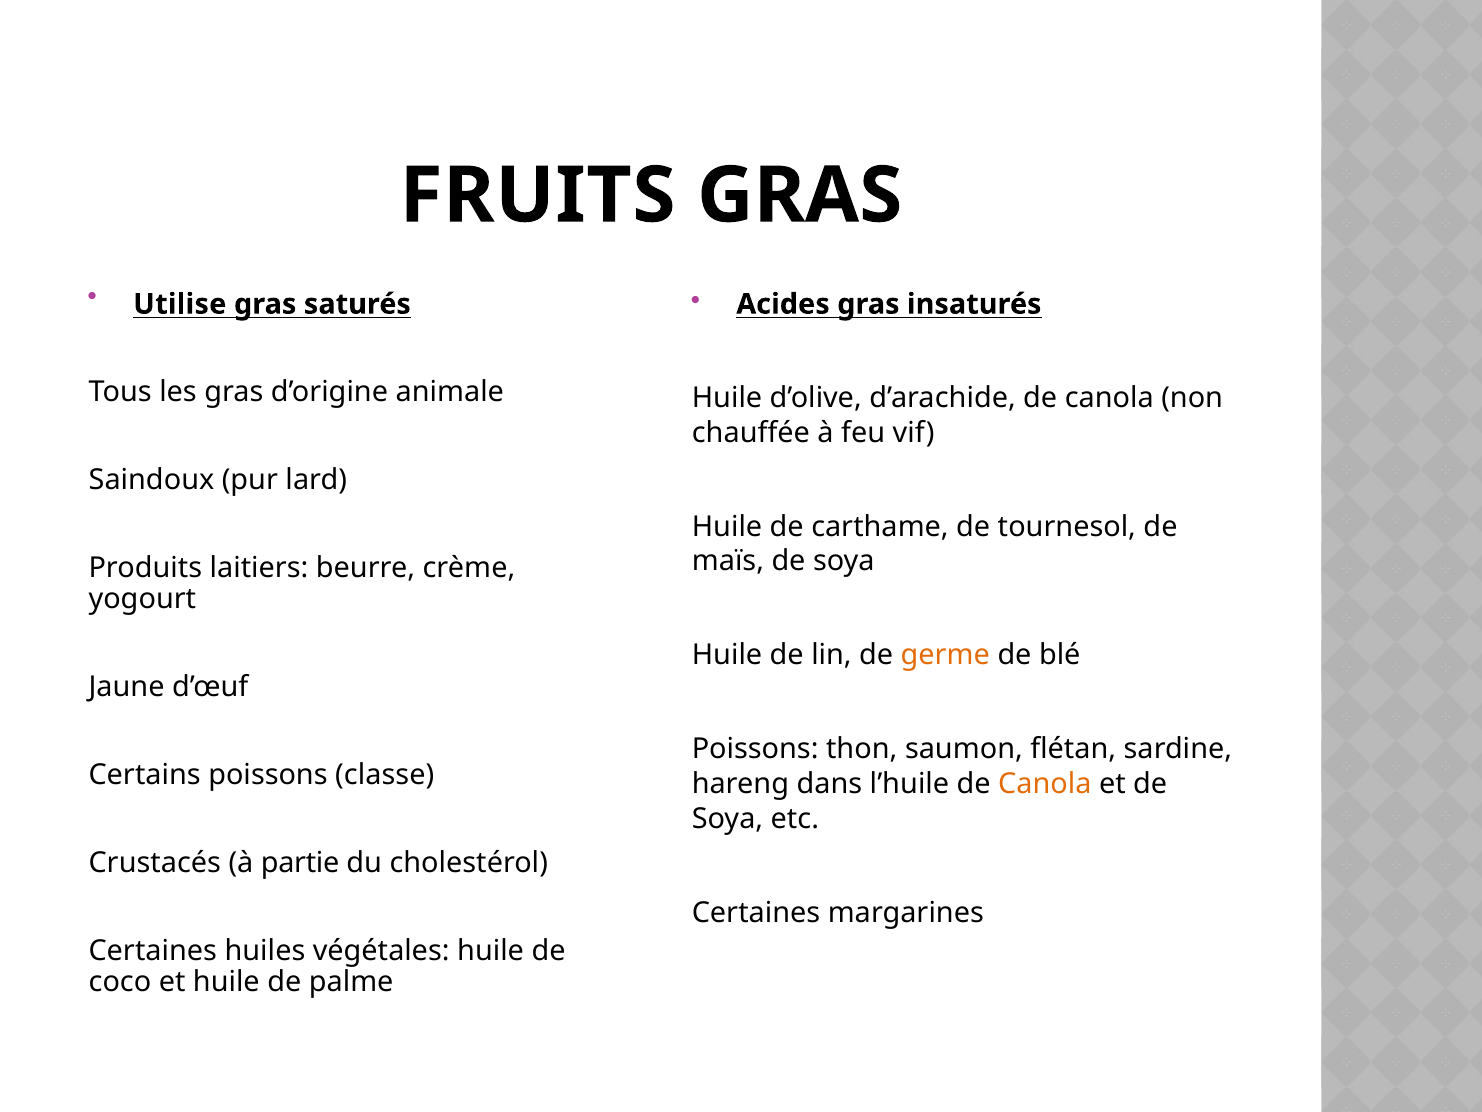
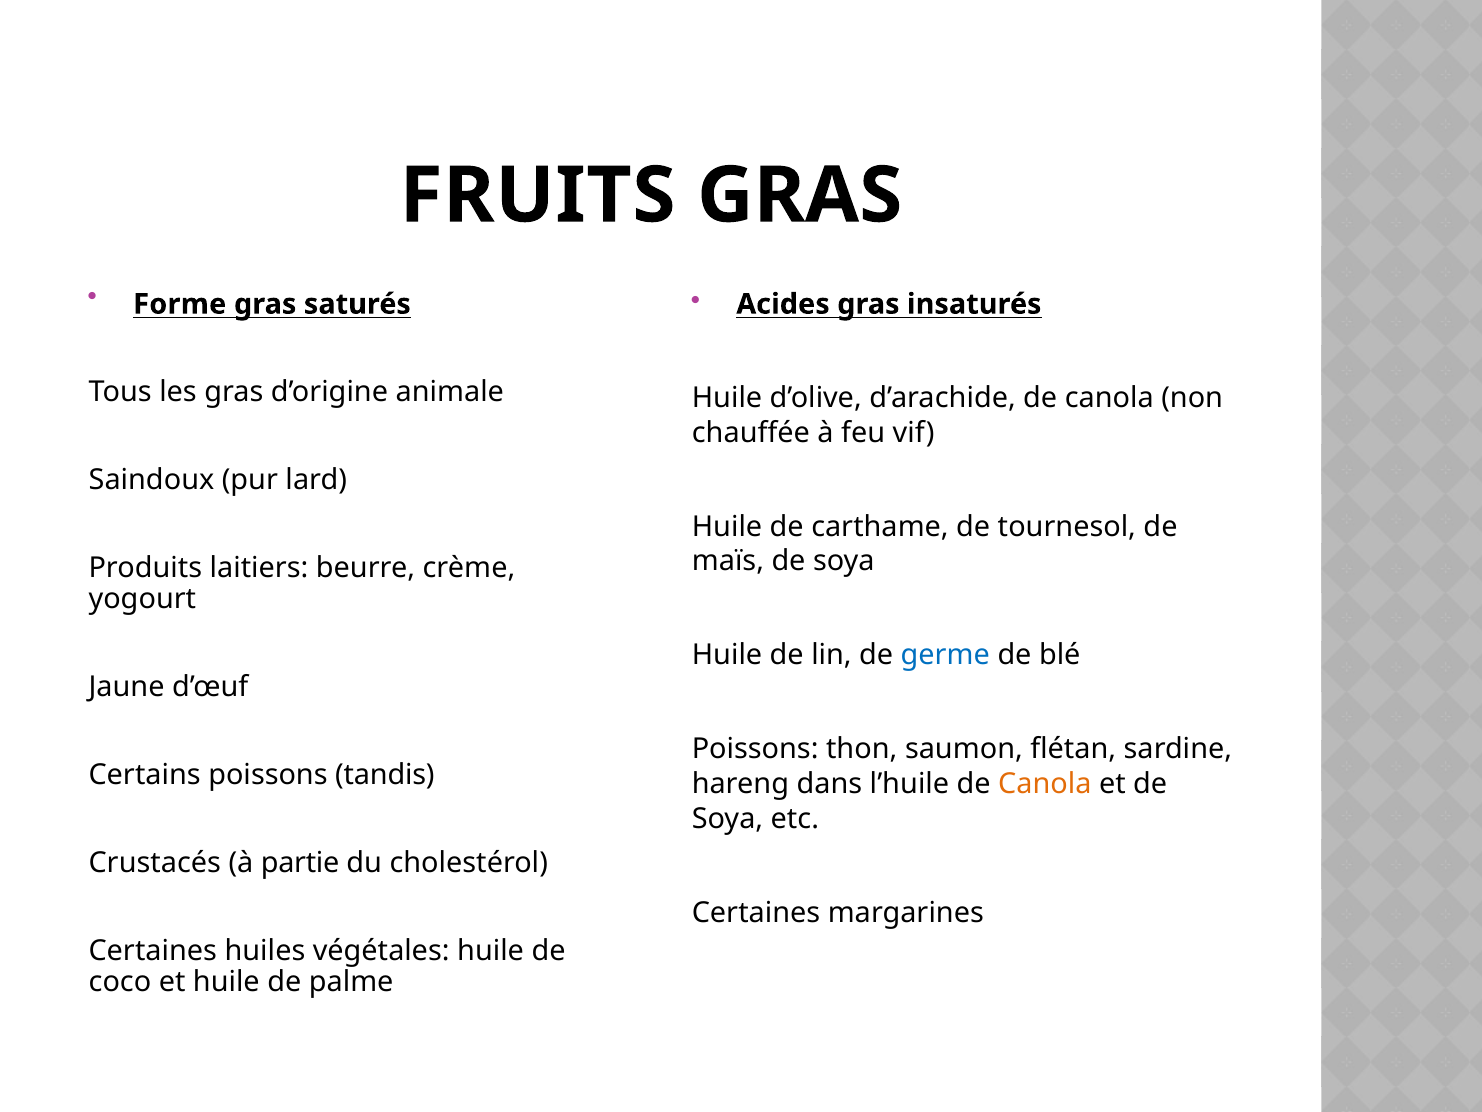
Utilise: Utilise -> Forme
germe colour: orange -> blue
classe: classe -> tandis
